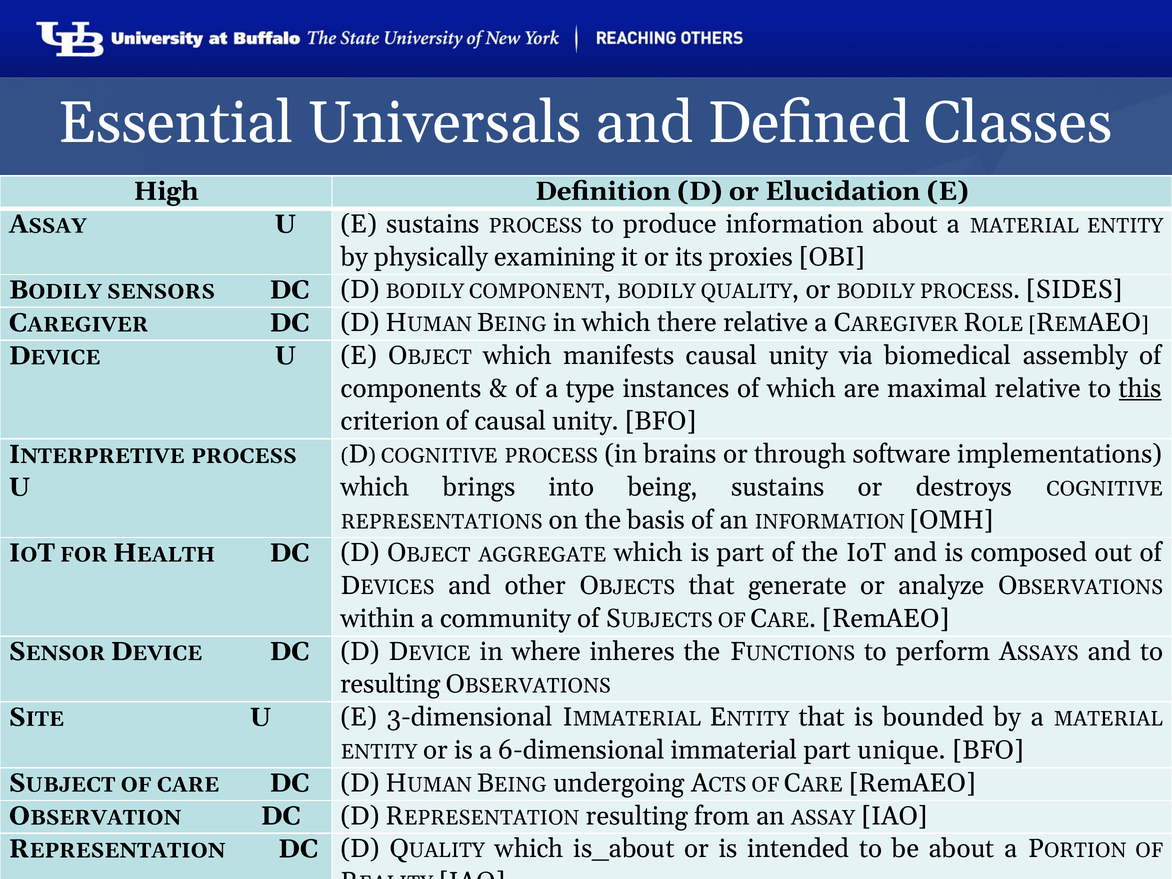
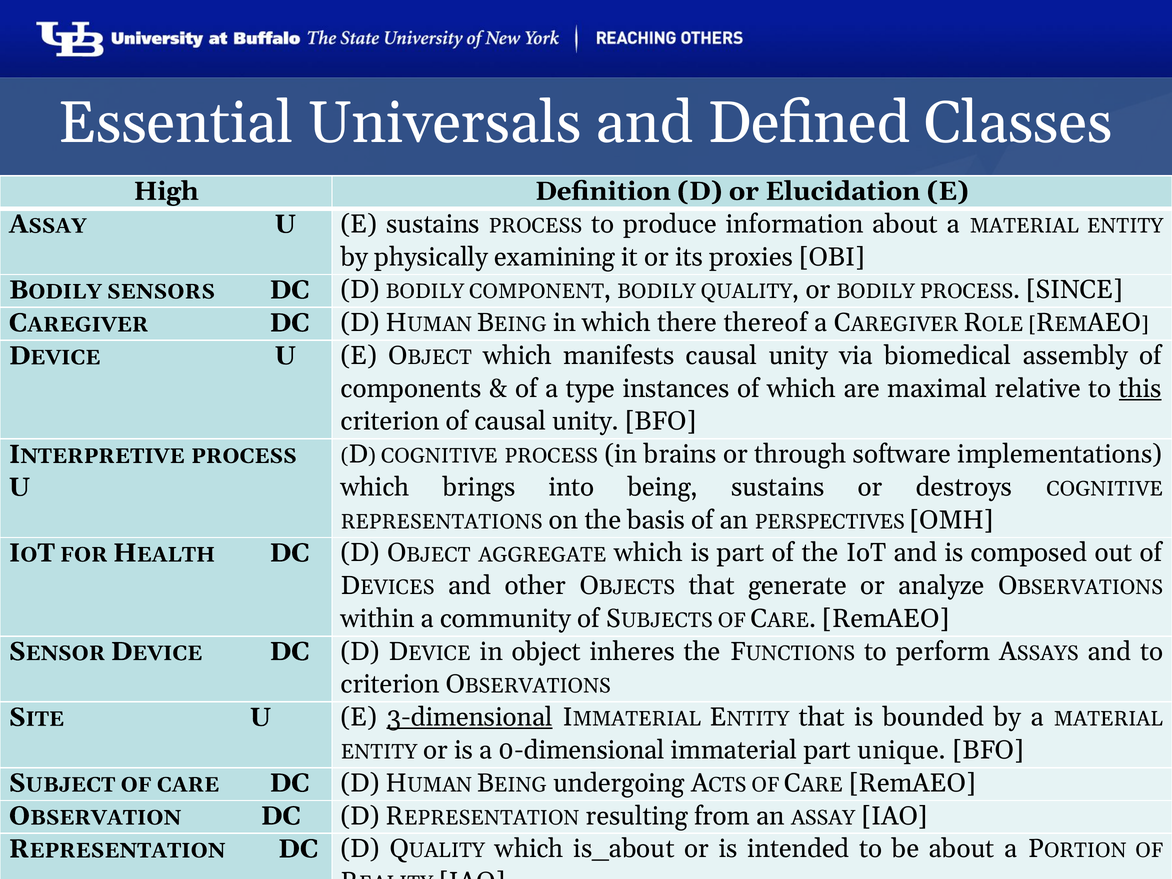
SIDES: SIDES -> SINCE
there relative: relative -> thereof
an INFORMATION: INFORMATION -> PERSPECTIVES
in where: where -> object
resulting at (390, 684): resulting -> criterion
3-dimensional underline: none -> present
6-dimensional: 6-dimensional -> 0-dimensional
